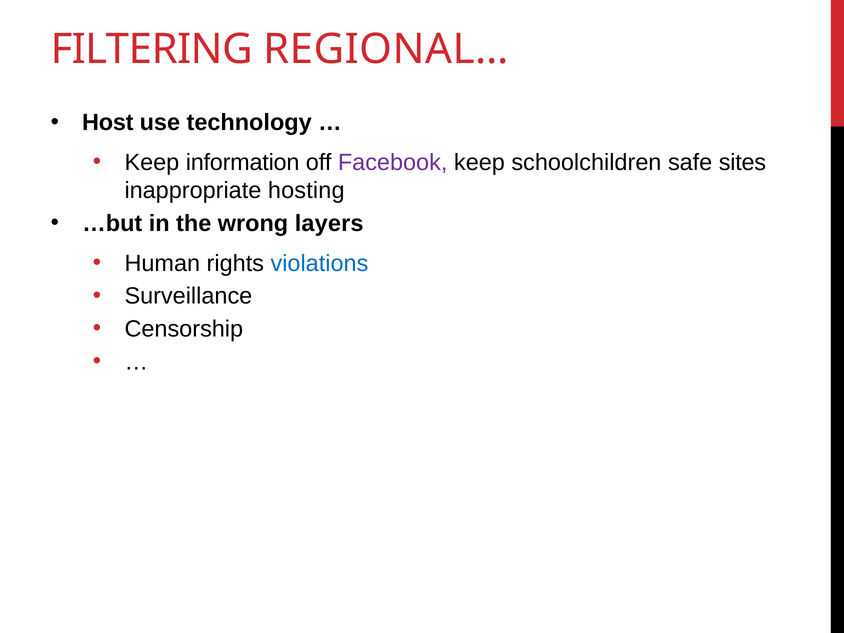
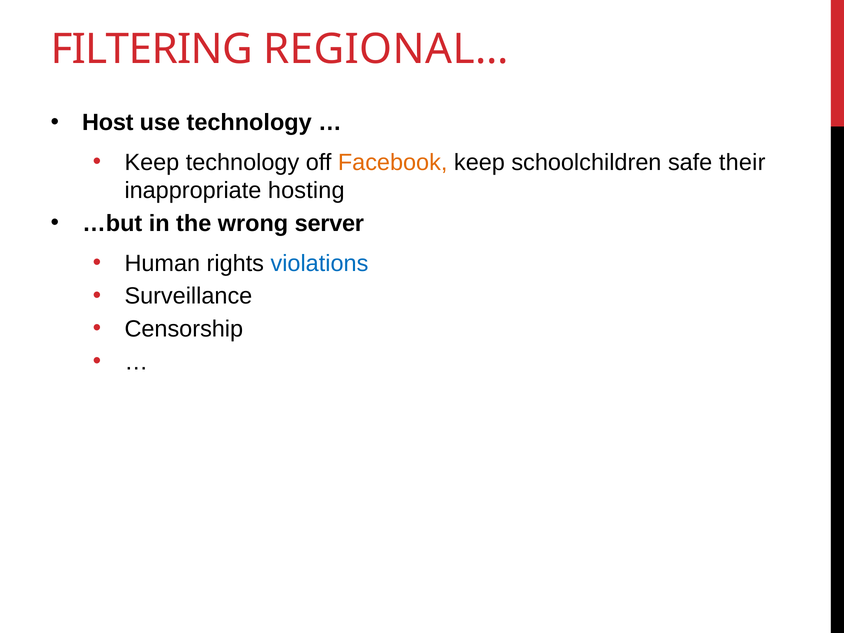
Keep information: information -> technology
Facebook colour: purple -> orange
sites: sites -> their
layers: layers -> server
